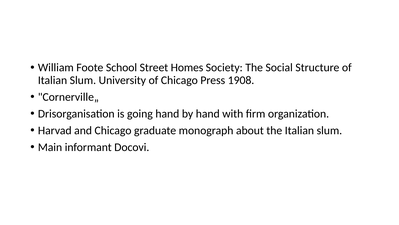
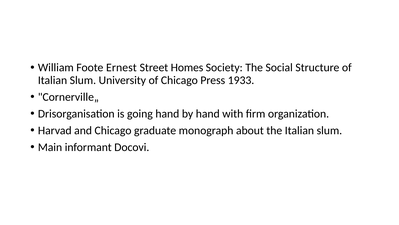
School: School -> Ernest
1908: 1908 -> 1933
